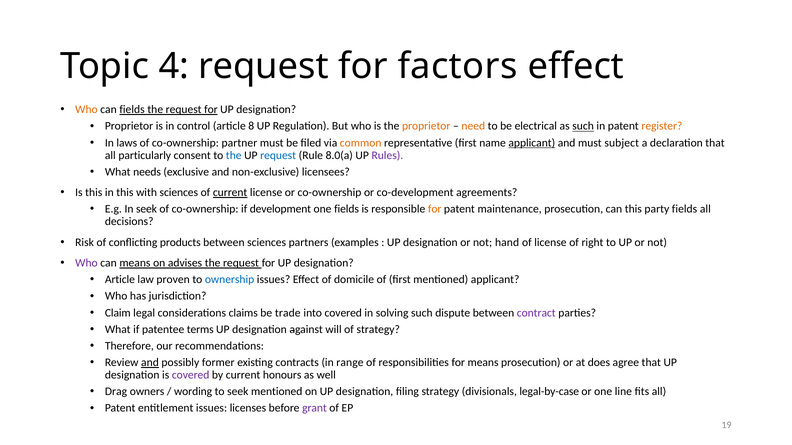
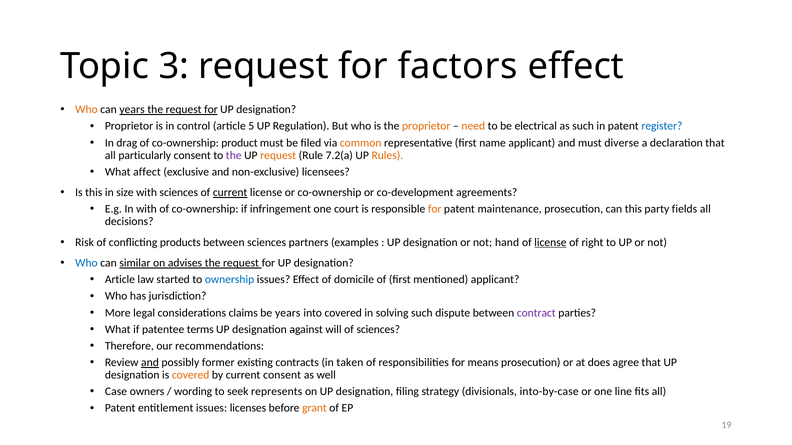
4: 4 -> 3
can fields: fields -> years
8: 8 -> 5
such at (583, 126) underline: present -> none
register colour: orange -> blue
laws: laws -> drag
partner: partner -> product
applicant at (532, 143) underline: present -> none
subject: subject -> diverse
the at (234, 155) colour: blue -> purple
request at (278, 155) colour: blue -> orange
8.0(a: 8.0(a -> 7.2(a
Rules colour: purple -> orange
needs: needs -> affect
in this: this -> size
In seek: seek -> with
development: development -> infringement
one fields: fields -> court
license at (550, 243) underline: none -> present
Who at (86, 263) colour: purple -> blue
can means: means -> similar
proven: proven -> started
Claim: Claim -> More
be trade: trade -> years
of strategy: strategy -> sciences
range: range -> taken
covered at (191, 375) colour: purple -> orange
current honours: honours -> consent
Drag: Drag -> Case
seek mentioned: mentioned -> represents
legal-by-case: legal-by-case -> into-by-case
grant colour: purple -> orange
